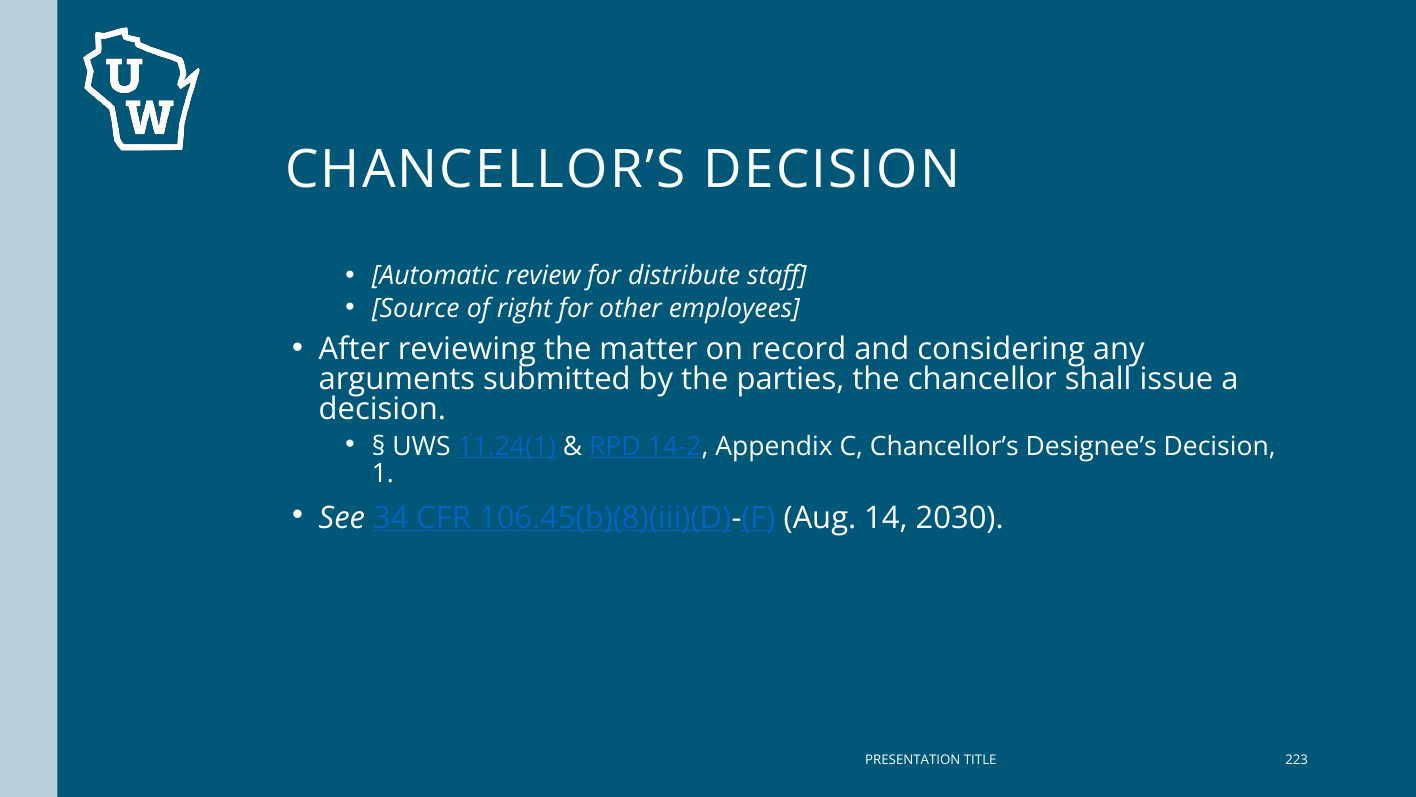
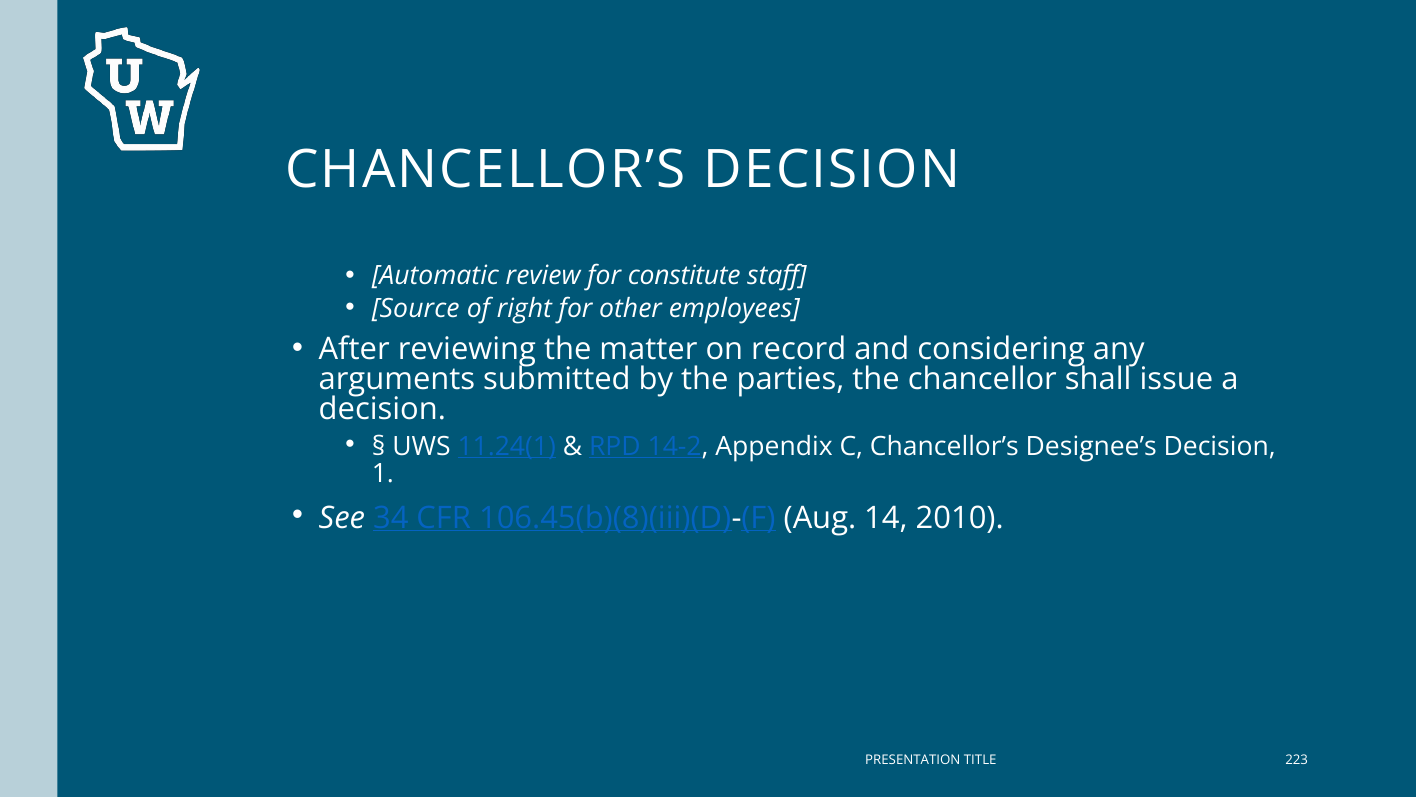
distribute: distribute -> constitute
2030: 2030 -> 2010
